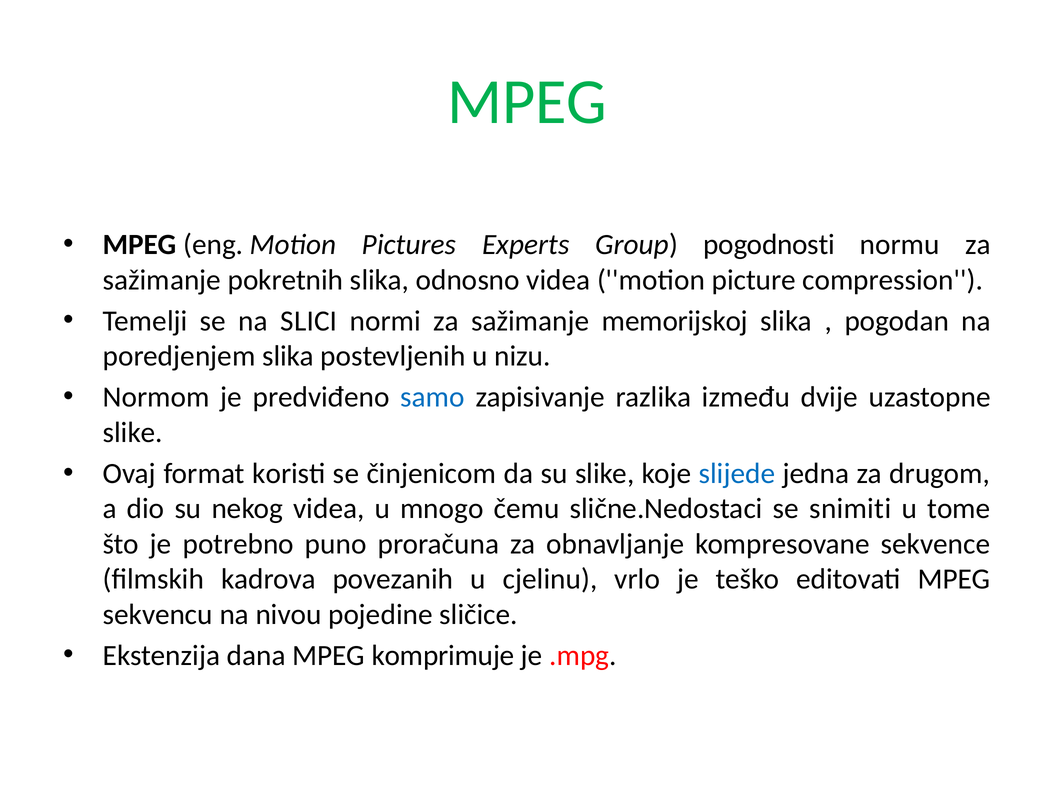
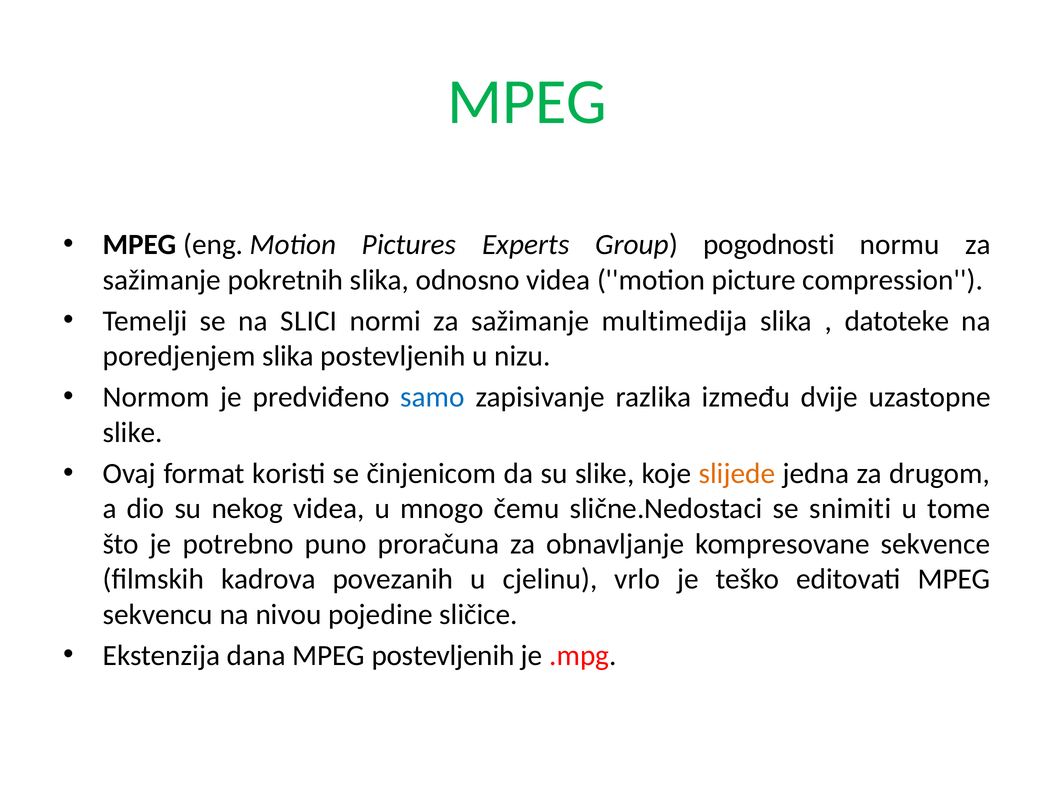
memorijskoj: memorijskoj -> multimedija
pogodan: pogodan -> datoteke
slijede colour: blue -> orange
MPEG komprimuje: komprimuje -> postevljenih
